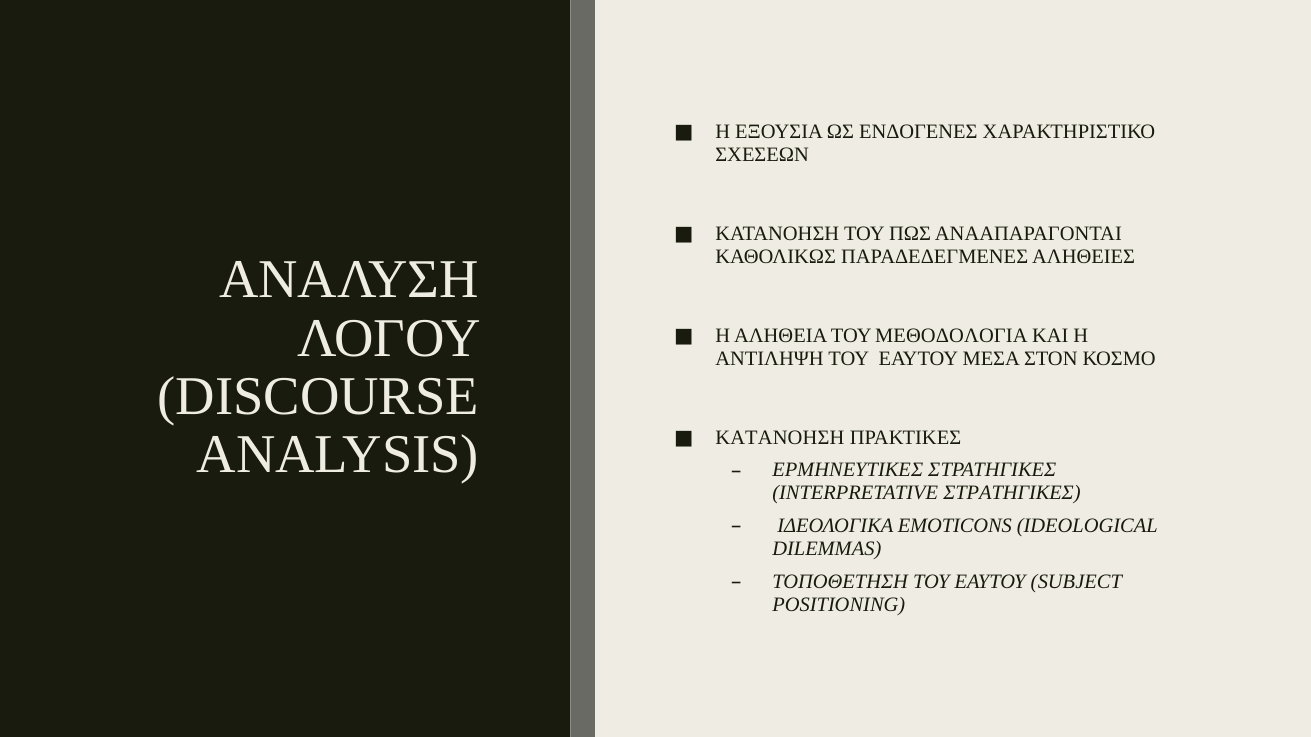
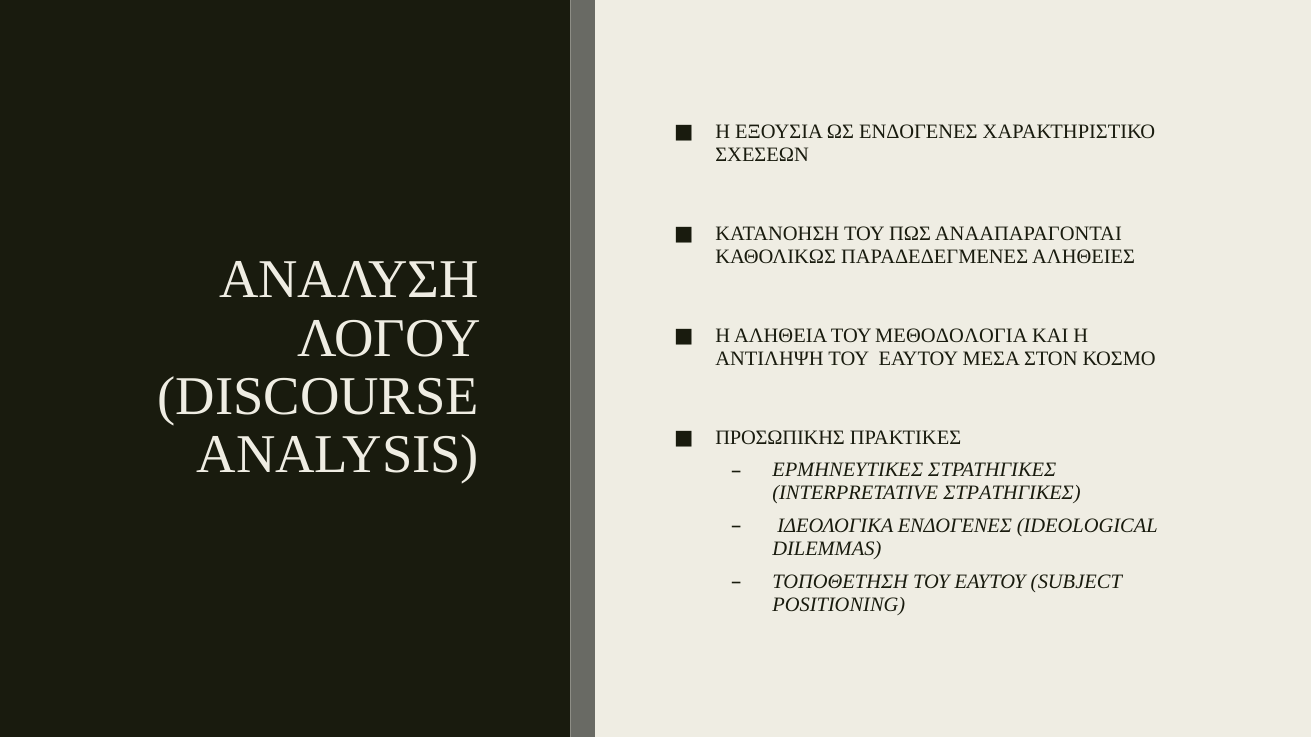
ΚΑΤΑΝΟΗΣΗ at (780, 438): ΚΑΤΑΝΟΗΣΗ -> ΠΡΟΣΩΠΙΚΗΣ
ΙΔΕΟΛΟΓΙΚΑ EMOTICONS: EMOTICONS -> ΕΝΔΟΓΕΝΕΣ
